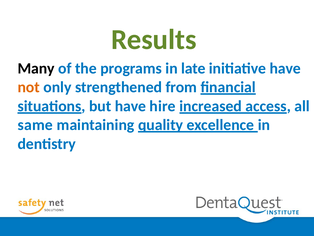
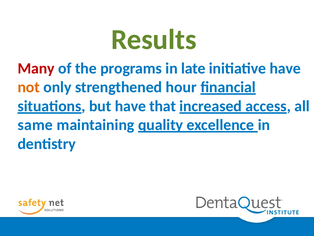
Many colour: black -> red
from: from -> hour
hire: hire -> that
